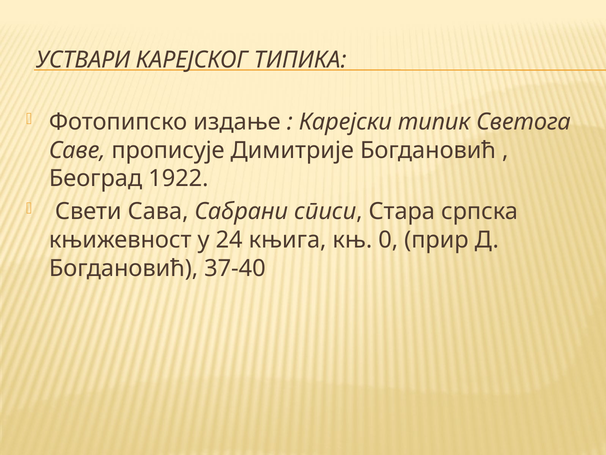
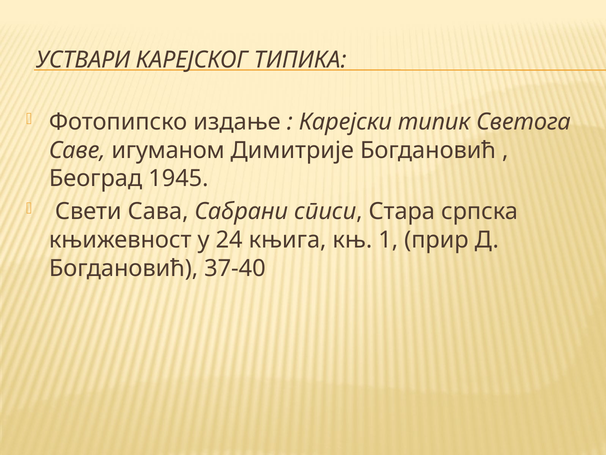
прописује: прописује -> игуманом
1922: 1922 -> 1945
0: 0 -> 1
